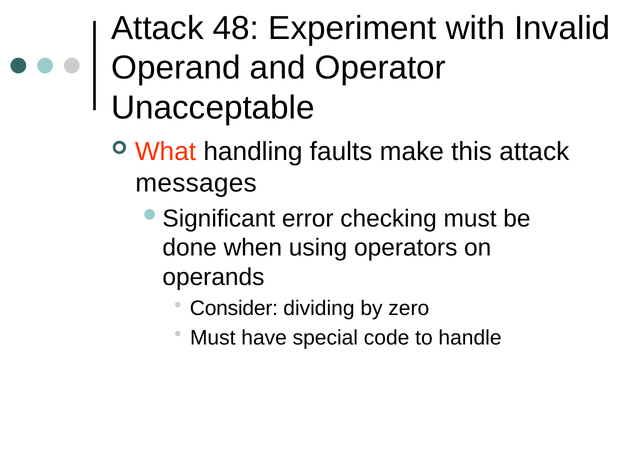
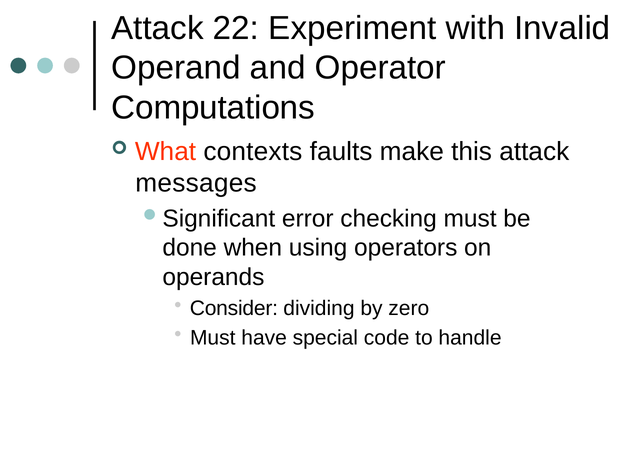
48: 48 -> 22
Unacceptable: Unacceptable -> Computations
handling: handling -> contexts
